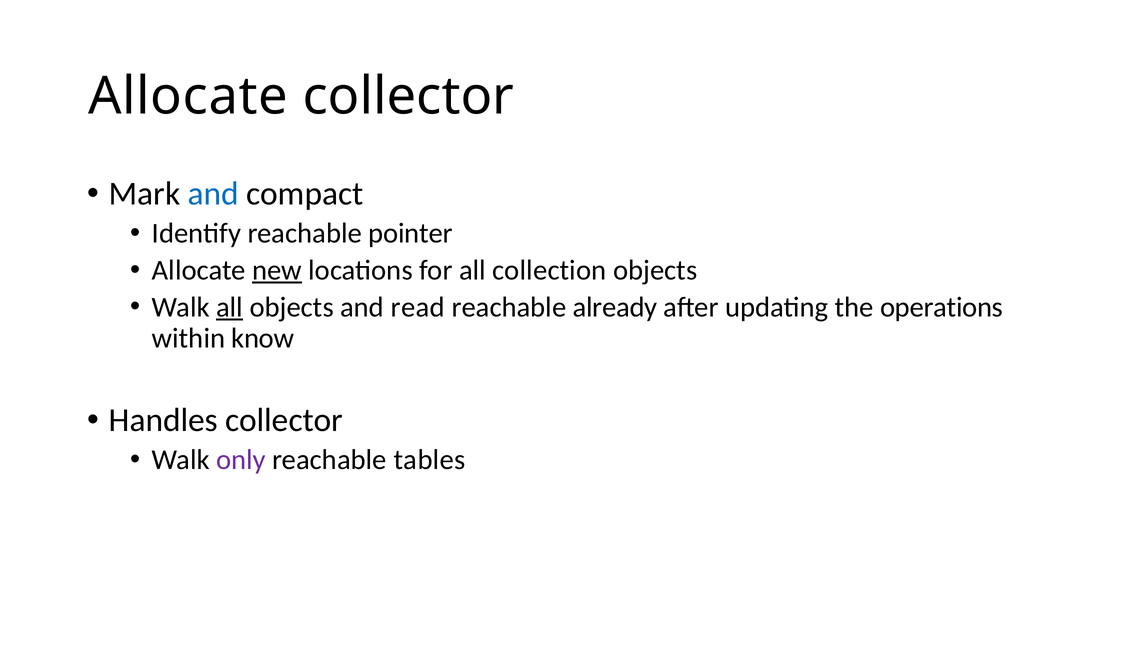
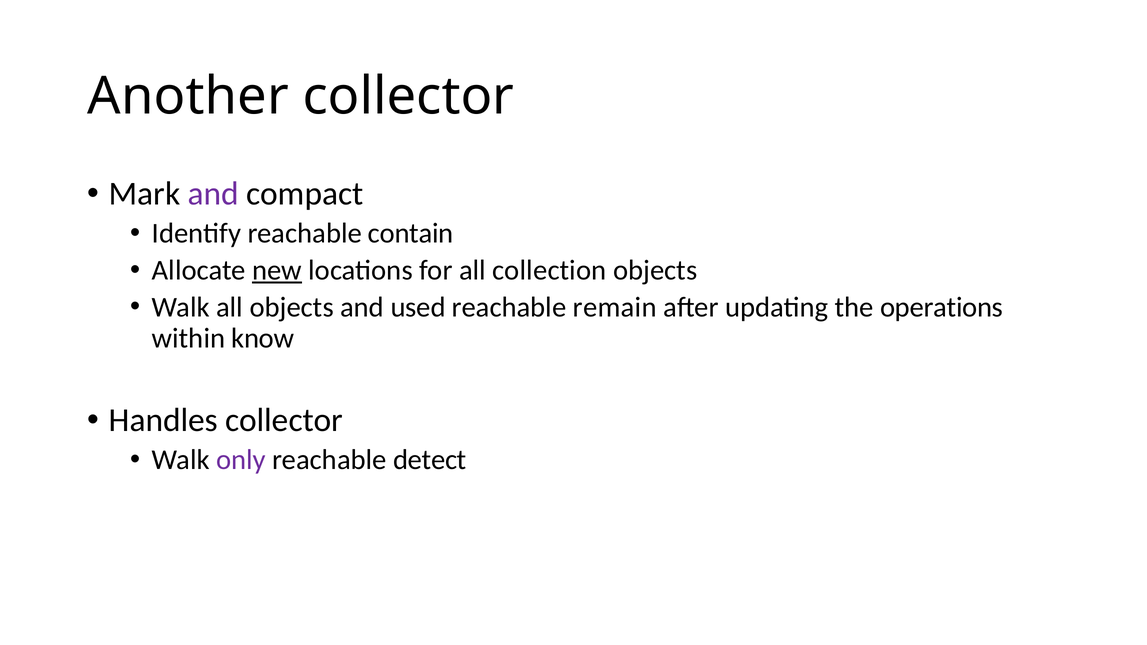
Allocate at (188, 96): Allocate -> Another
and at (213, 194) colour: blue -> purple
pointer: pointer -> contain
all at (230, 307) underline: present -> none
read: read -> used
already: already -> remain
tables: tables -> detect
